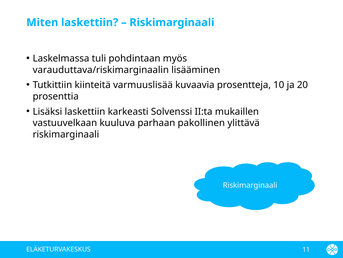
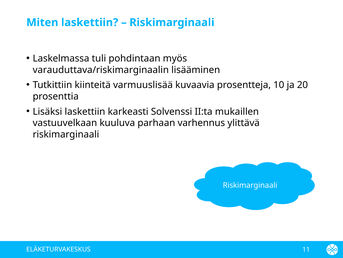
pakollinen: pakollinen -> varhennus
